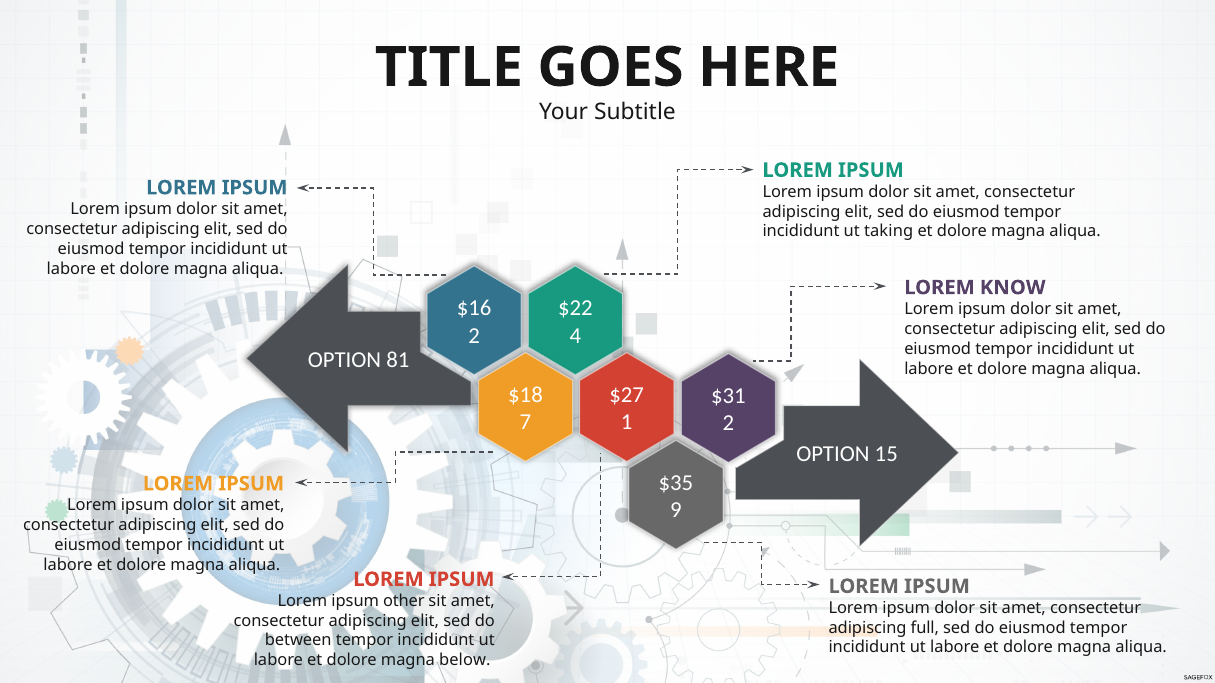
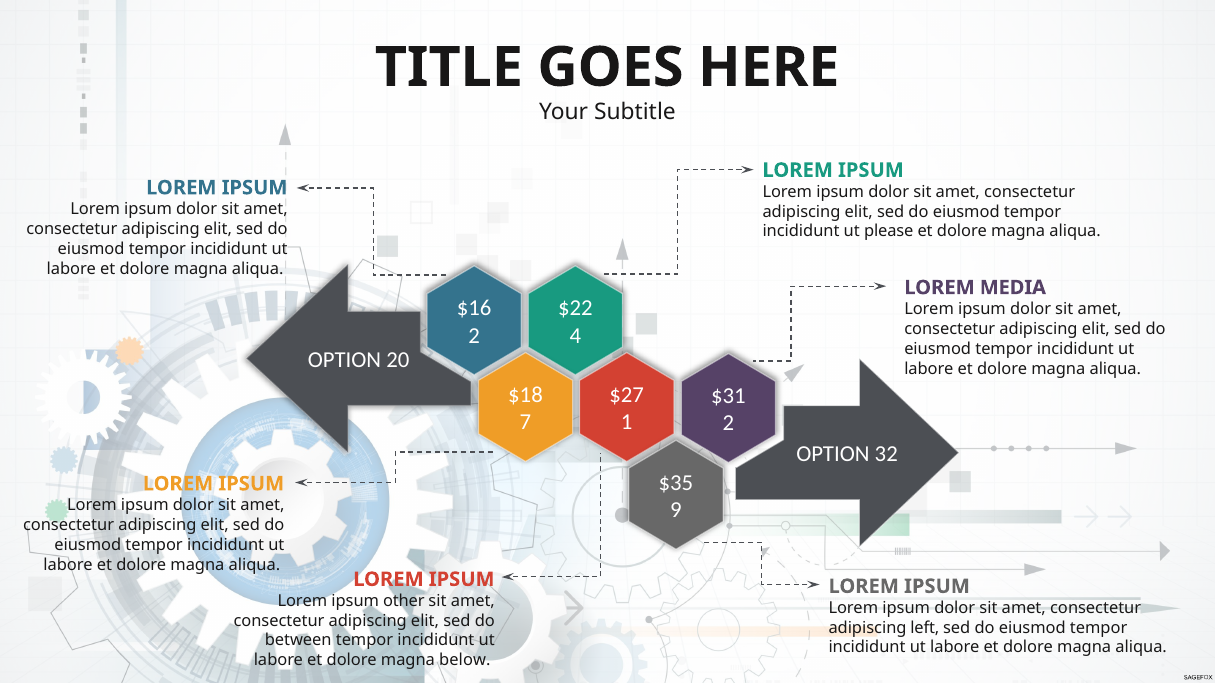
taking: taking -> please
KNOW: KNOW -> MEDIA
81: 81 -> 20
15: 15 -> 32
full: full -> left
